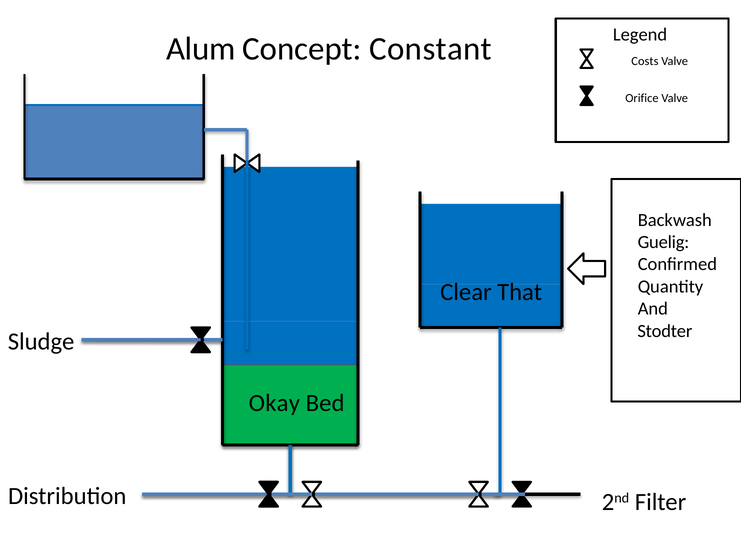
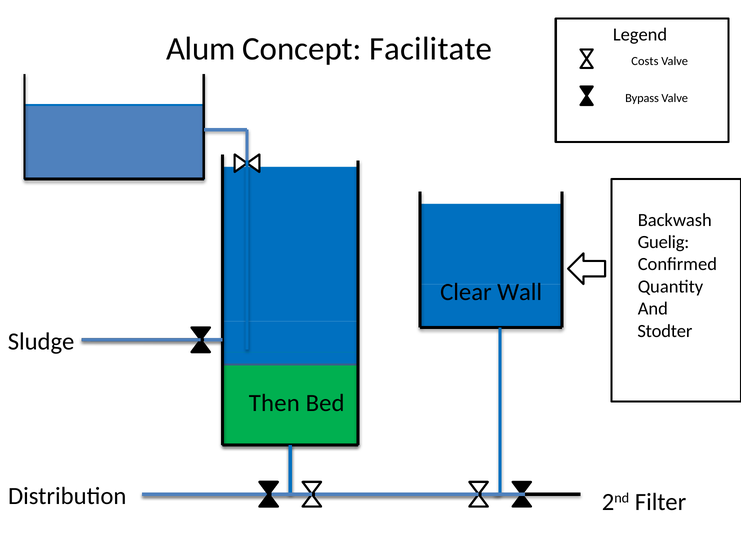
Constant: Constant -> Facilitate
Orifice: Orifice -> Bypass
That: That -> Wall
Okay: Okay -> Then
